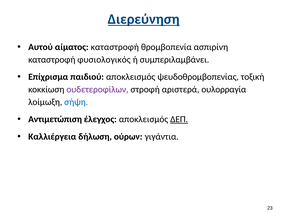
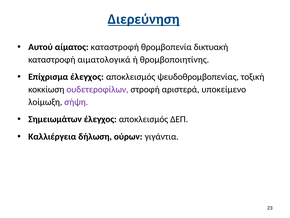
ασπιρίνη: ασπιρίνη -> δικτυακή
φυσιολογικός: φυσιολογικός -> αιματολογικά
συμπεριλαμβάνει: συμπεριλαμβάνει -> θρομβοποιητίνης
Επίχρισμα παιδιού: παιδιού -> έλεγχος
ουλορραγία: ουλορραγία -> υποκείμενο
σήψη colour: blue -> purple
Αντιμετώπιση: Αντιμετώπιση -> Σημειωμάτων
ΔΕΠ underline: present -> none
